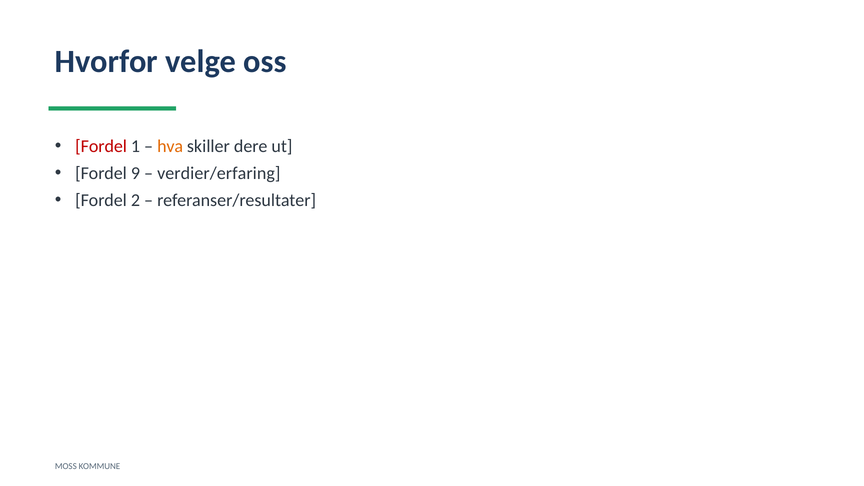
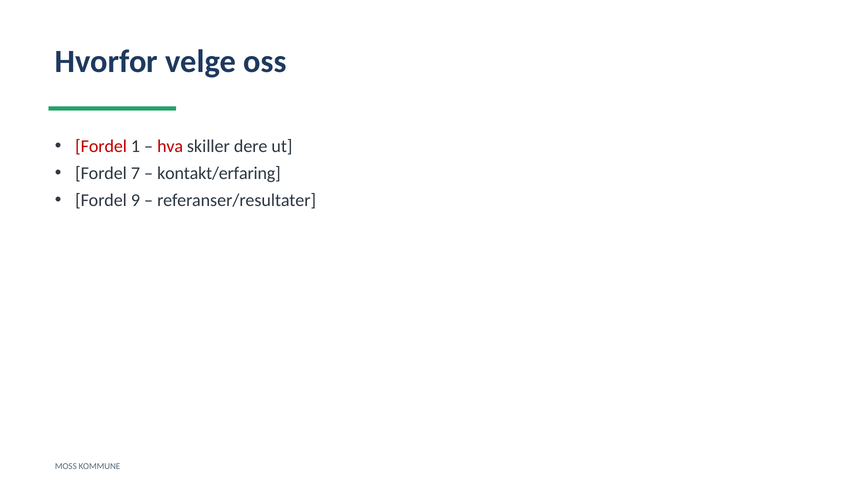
hva colour: orange -> red
9: 9 -> 7
verdier/erfaring: verdier/erfaring -> kontakt/erfaring
2: 2 -> 9
